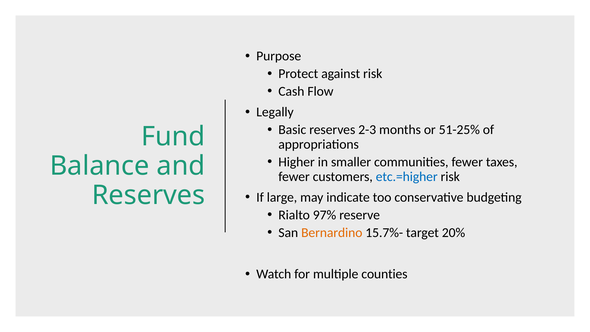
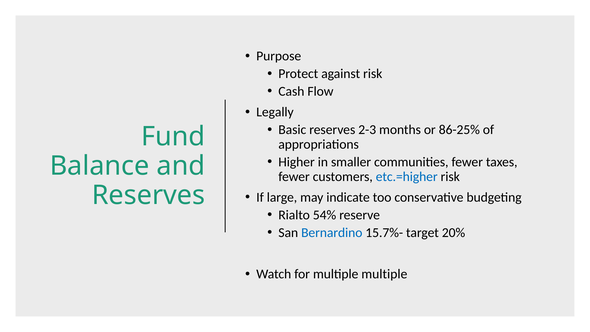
51-25%: 51-25% -> 86-25%
97%: 97% -> 54%
Bernardino colour: orange -> blue
multiple counties: counties -> multiple
